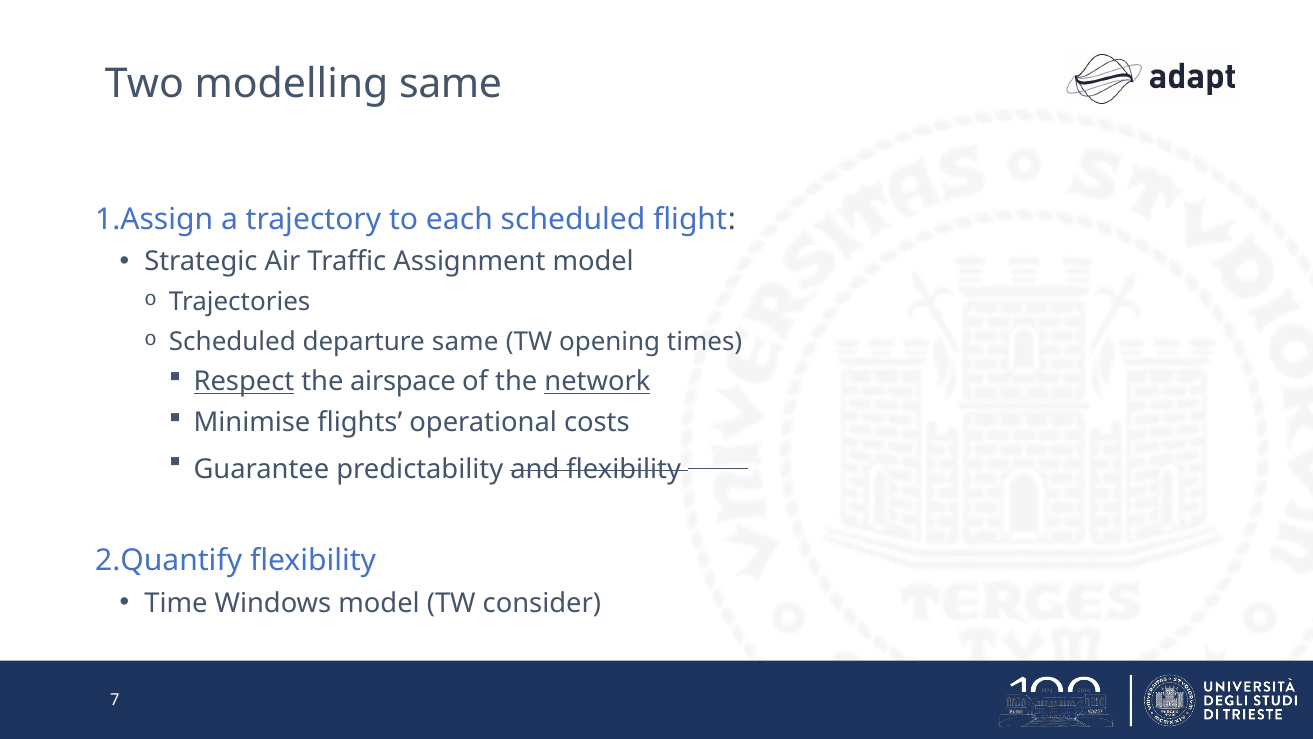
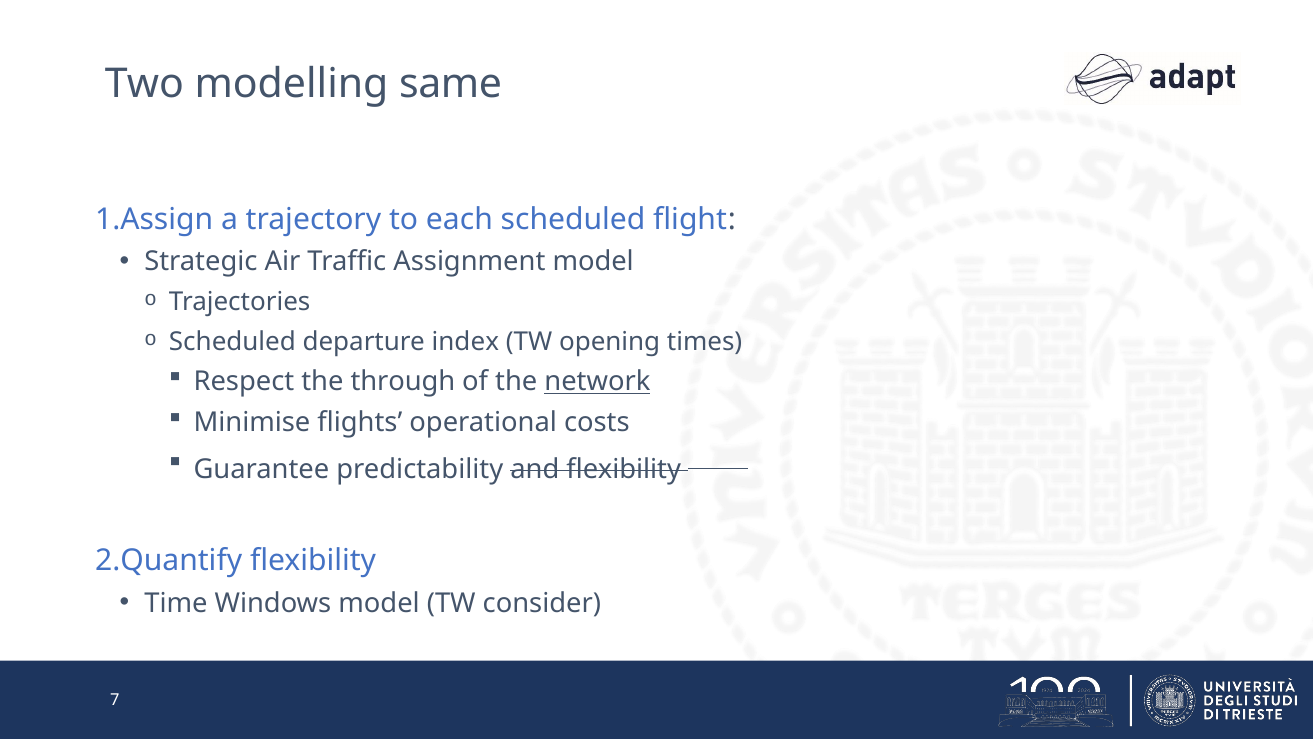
departure same: same -> index
Respect underline: present -> none
airspace: airspace -> through
